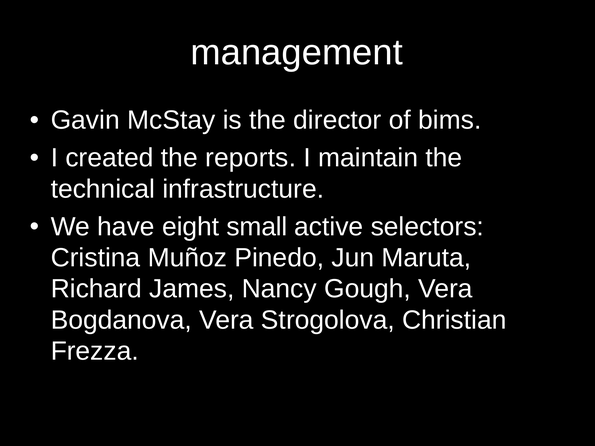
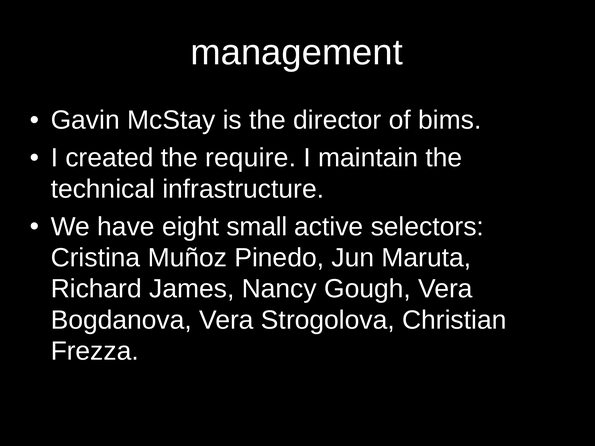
reports: reports -> require
